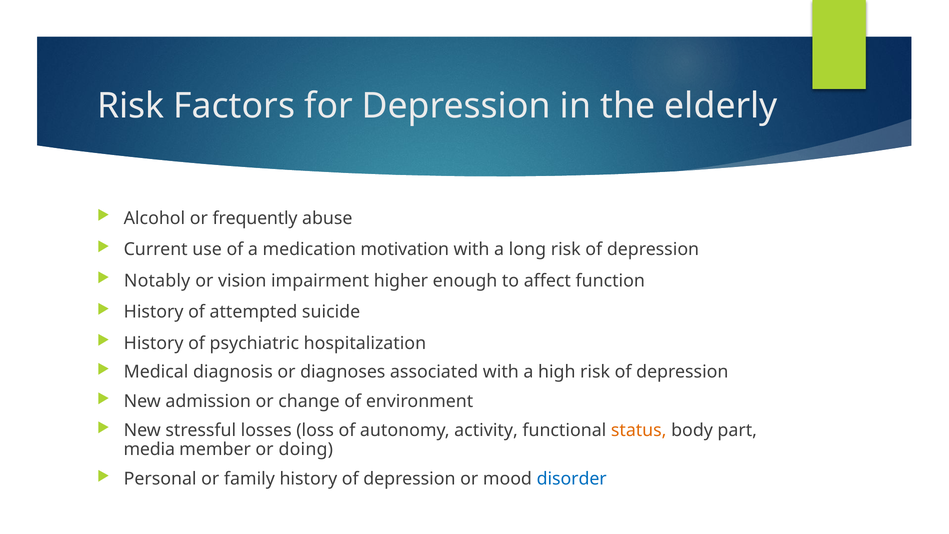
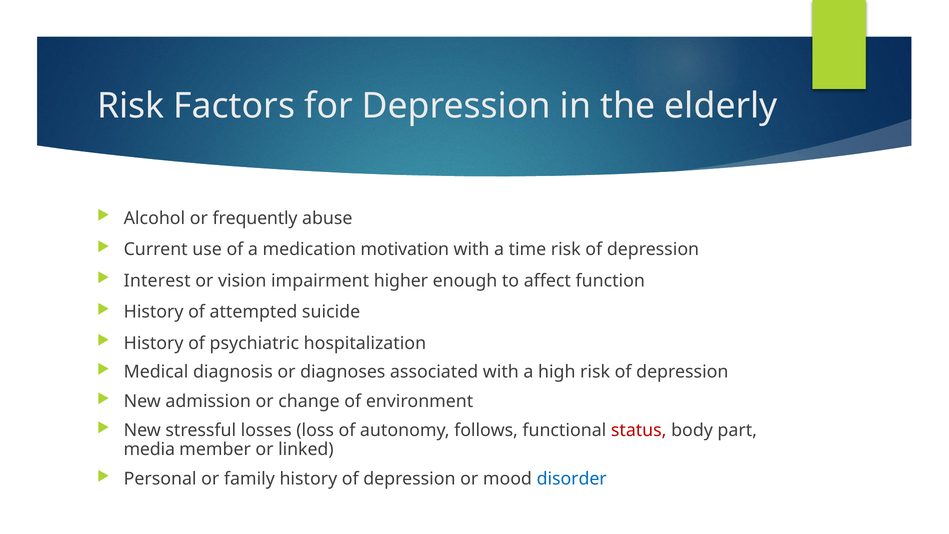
long: long -> time
Notably: Notably -> Interest
activity: activity -> follows
status colour: orange -> red
doing: doing -> linked
